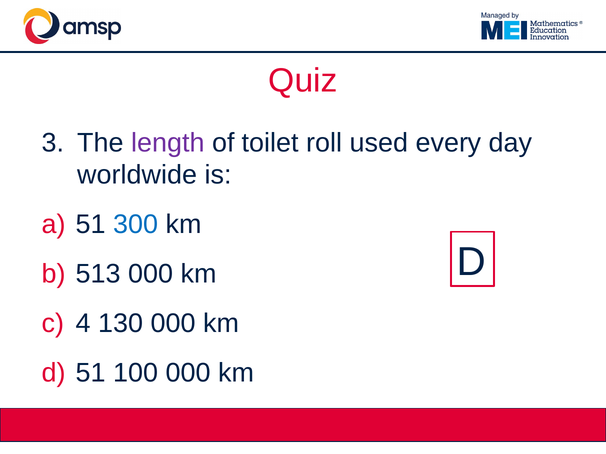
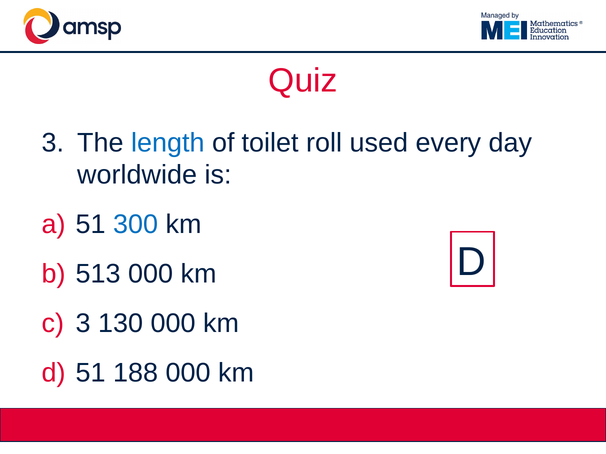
length colour: purple -> blue
4 at (83, 324): 4 -> 3
100: 100 -> 188
